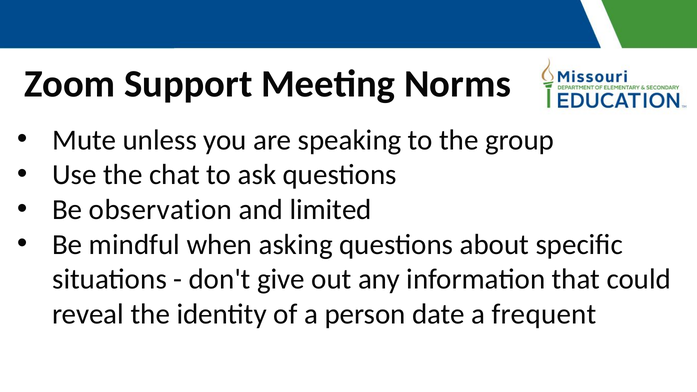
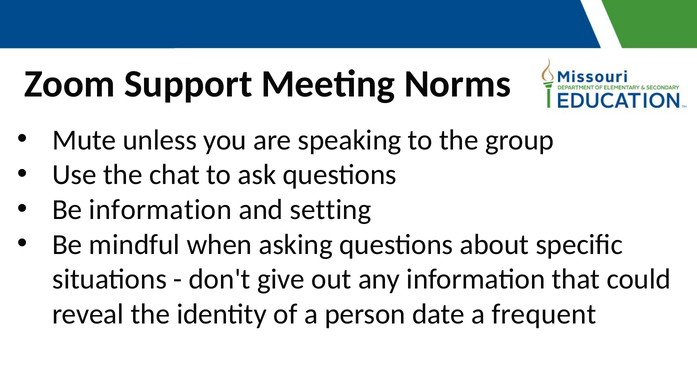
Be observation: observation -> information
limited: limited -> setting
